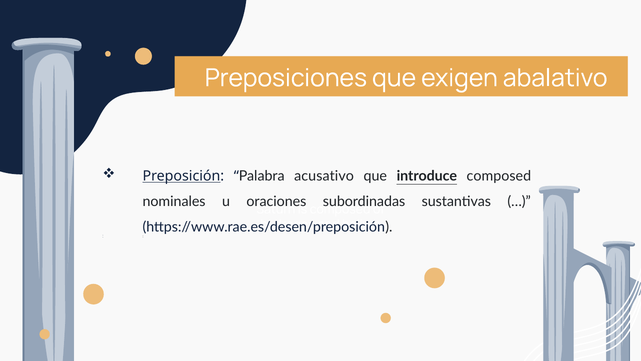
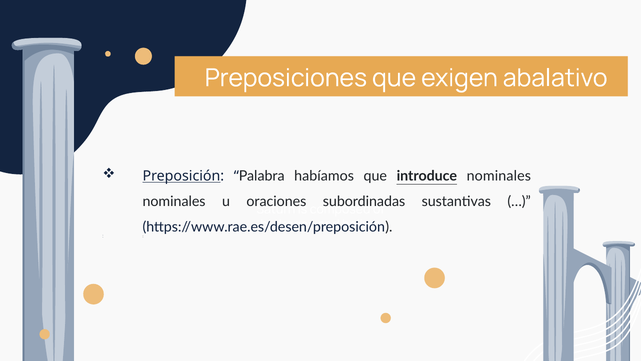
acusativo: acusativo -> habíamos
introduce composed: composed -> nominales
